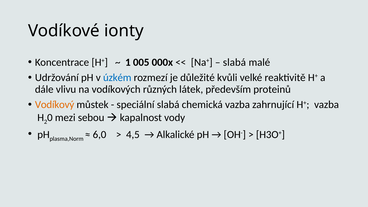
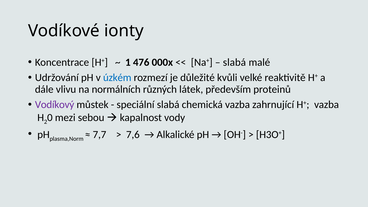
005: 005 -> 476
vodíkových: vodíkových -> normálních
Vodíkový colour: orange -> purple
6,0: 6,0 -> 7,7
4,5: 4,5 -> 7,6
